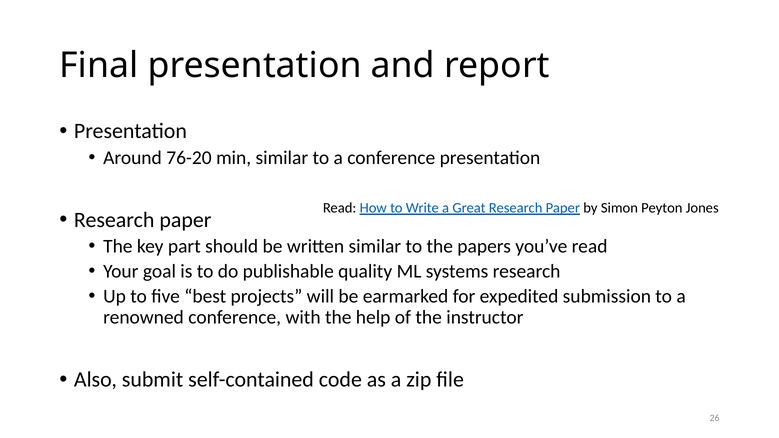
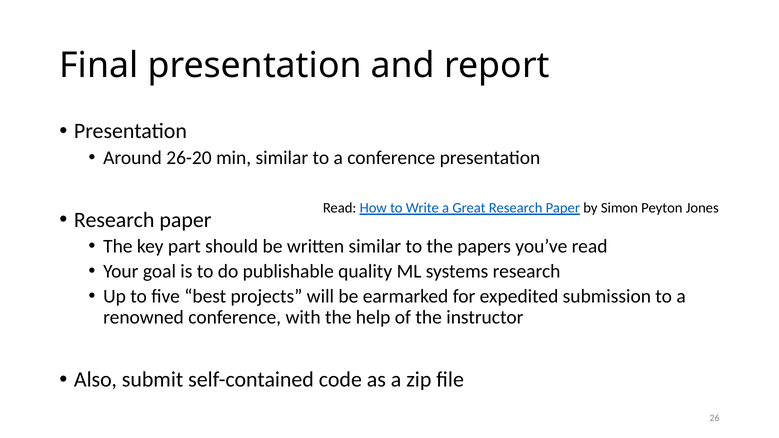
76-20: 76-20 -> 26-20
